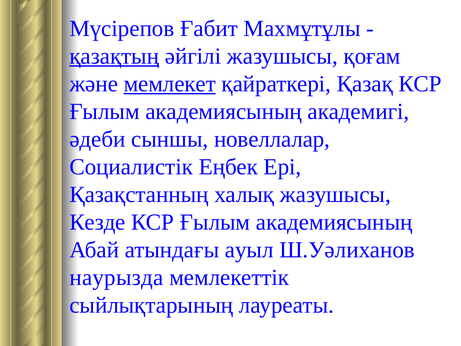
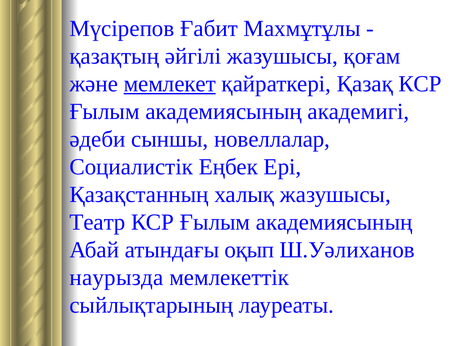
қазақтың underline: present -> none
Кезде: Кезде -> Театр
ауыл: ауыл -> оқып
